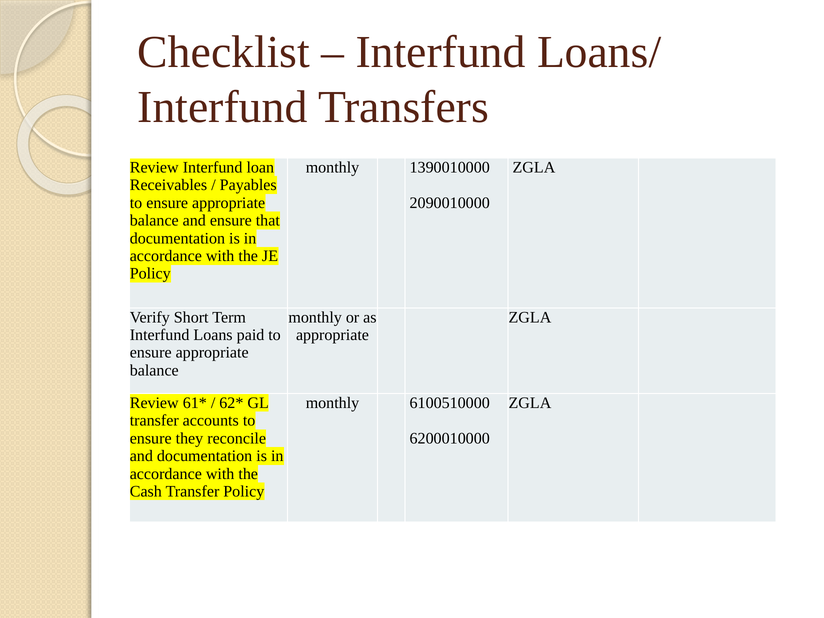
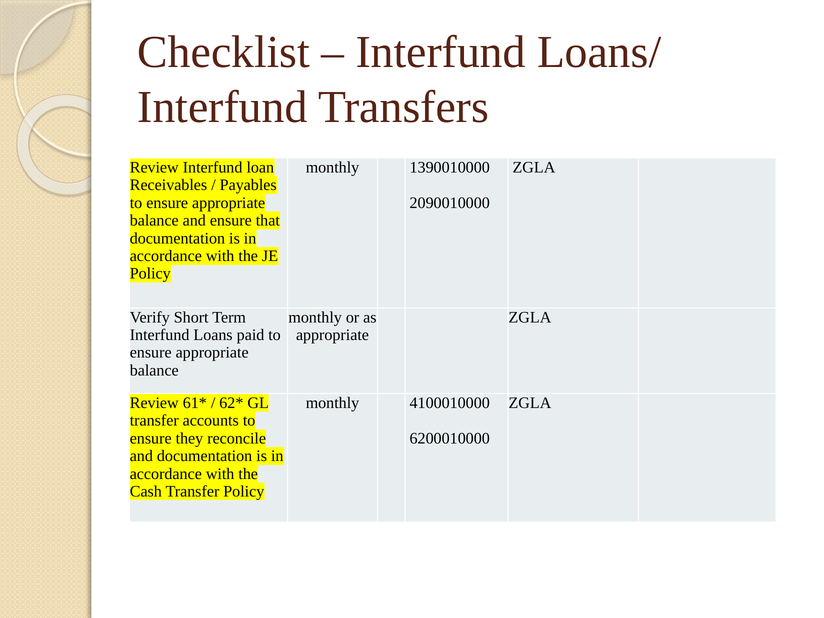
6100510000: 6100510000 -> 4100010000
